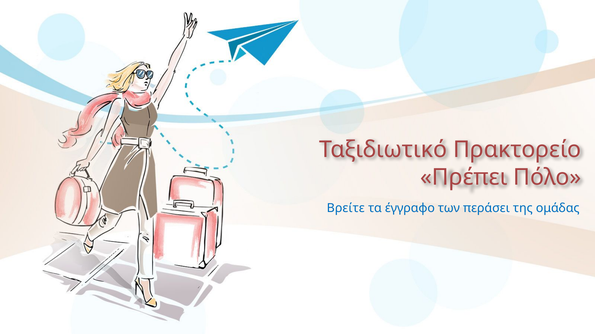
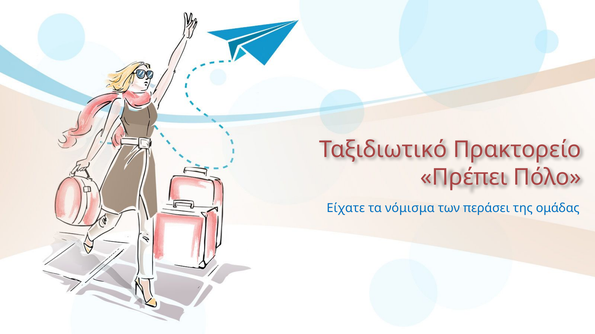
Βρείτε: Βρείτε -> Είχατε
έγγραφο: έγγραφο -> νόμισμα
